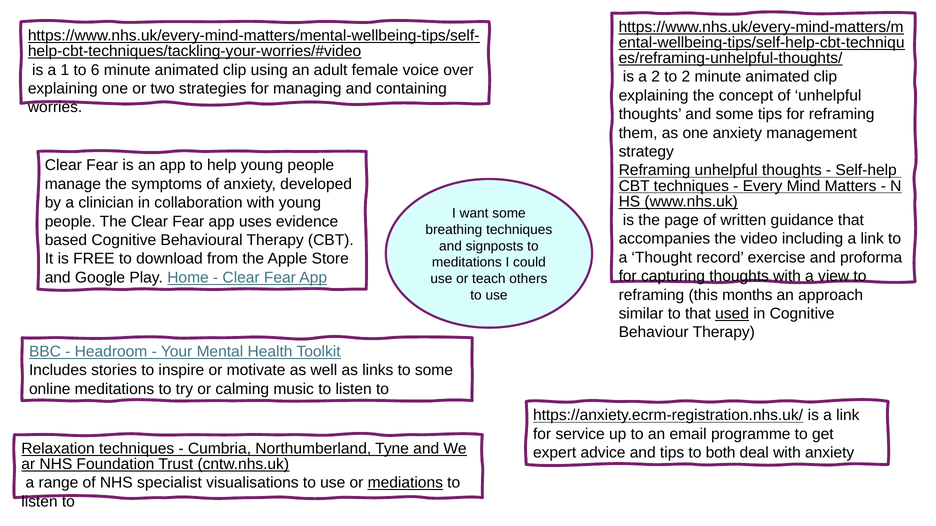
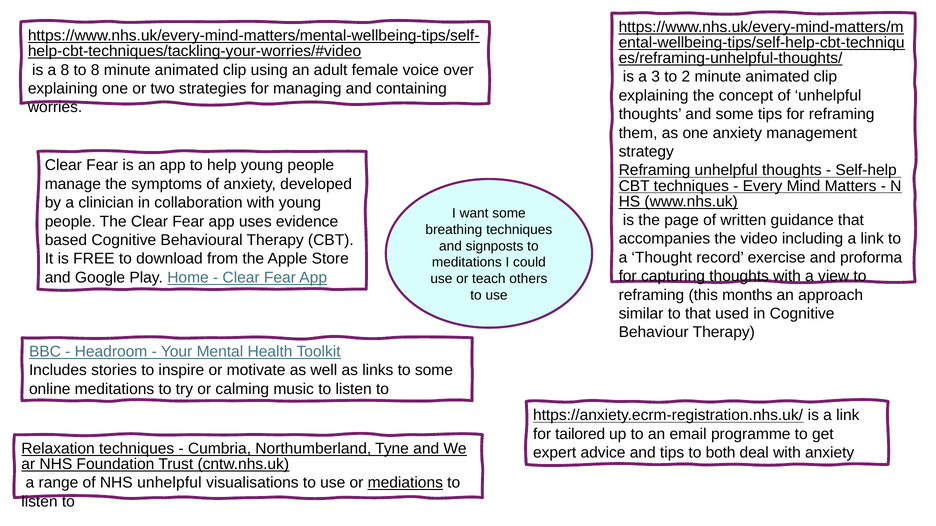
a 1: 1 -> 8
to 6: 6 -> 8
a 2: 2 -> 3
used underline: present -> none
service: service -> tailored
NHS specialist: specialist -> unhelpful
